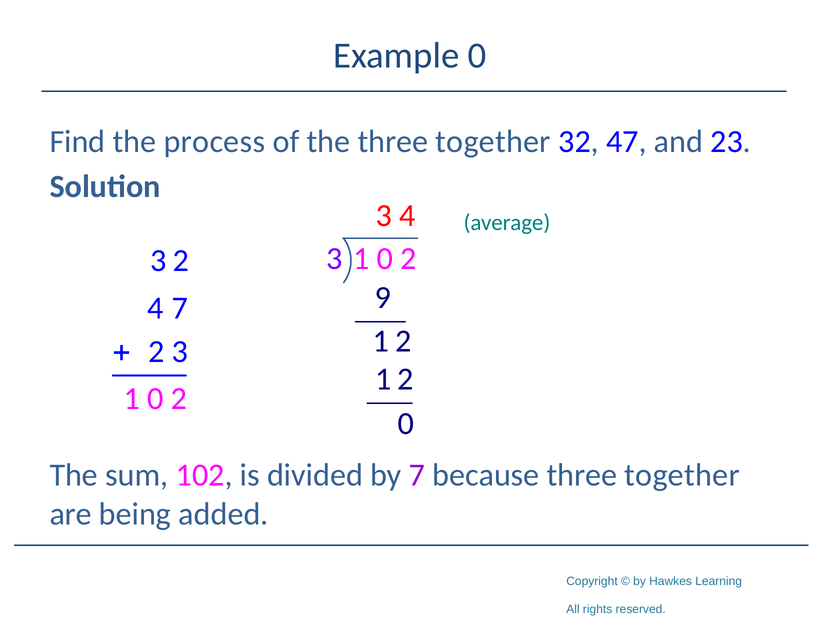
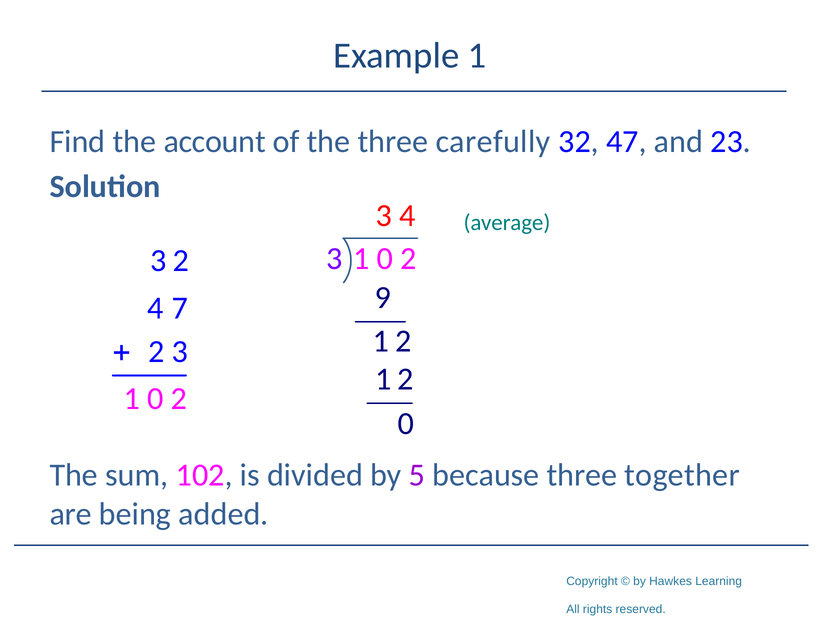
Example 0: 0 -> 1
process: process -> account
the three together: together -> carefully
by 7: 7 -> 5
